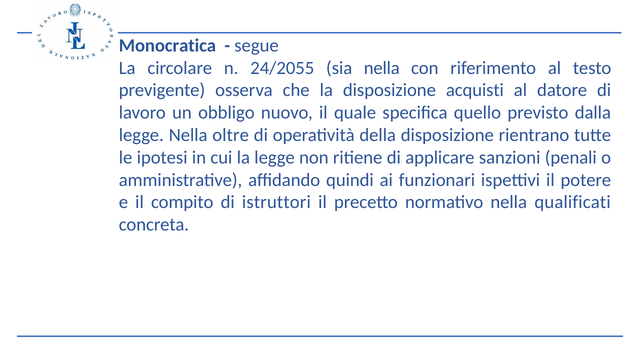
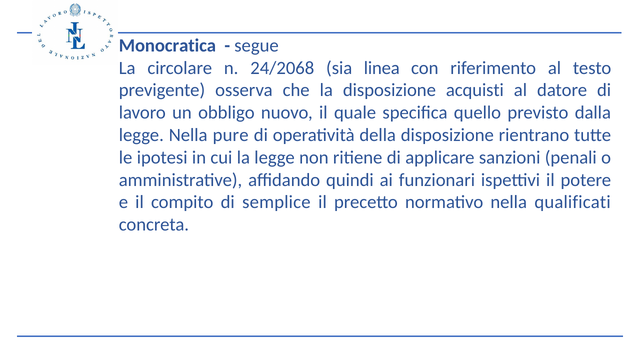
24/2055: 24/2055 -> 24/2068
sia nella: nella -> linea
oltre: oltre -> pure
istruttori: istruttori -> semplice
